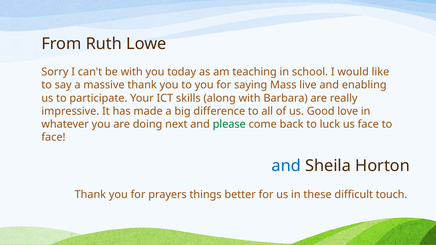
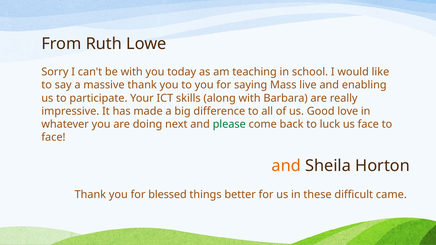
and at (286, 166) colour: blue -> orange
prayers: prayers -> blessed
touch: touch -> came
